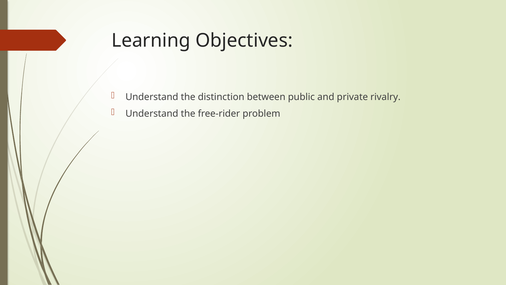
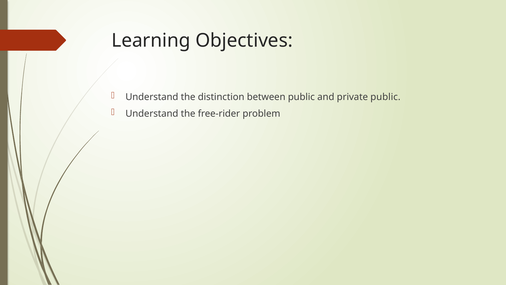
private rivalry: rivalry -> public
